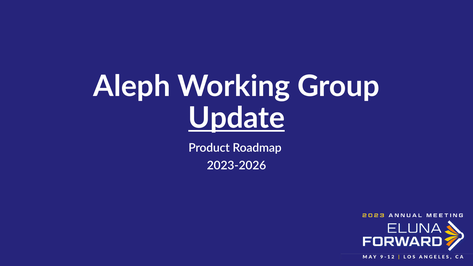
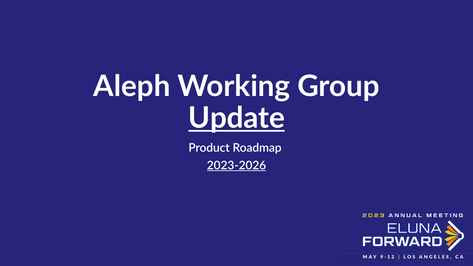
2023-2026 underline: none -> present
